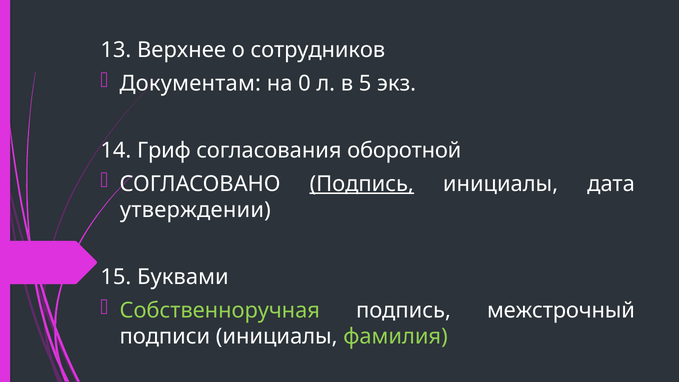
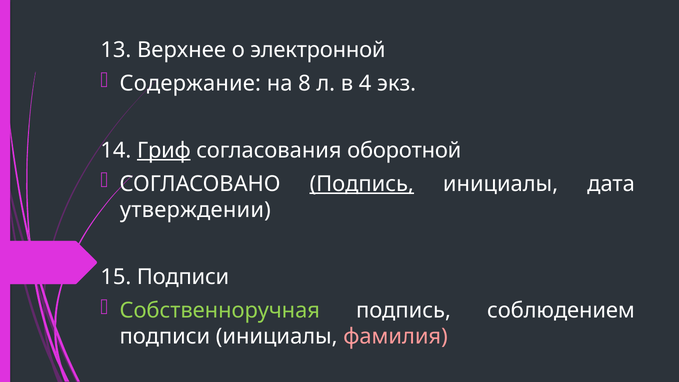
сотрудников: сотрудников -> электронной
Документам: Документам -> Содержание
0: 0 -> 8
5: 5 -> 4
Гриф underline: none -> present
15 Буквами: Буквами -> Подписи
межстрочный: межстрочный -> соблюдением
фамилия colour: light green -> pink
